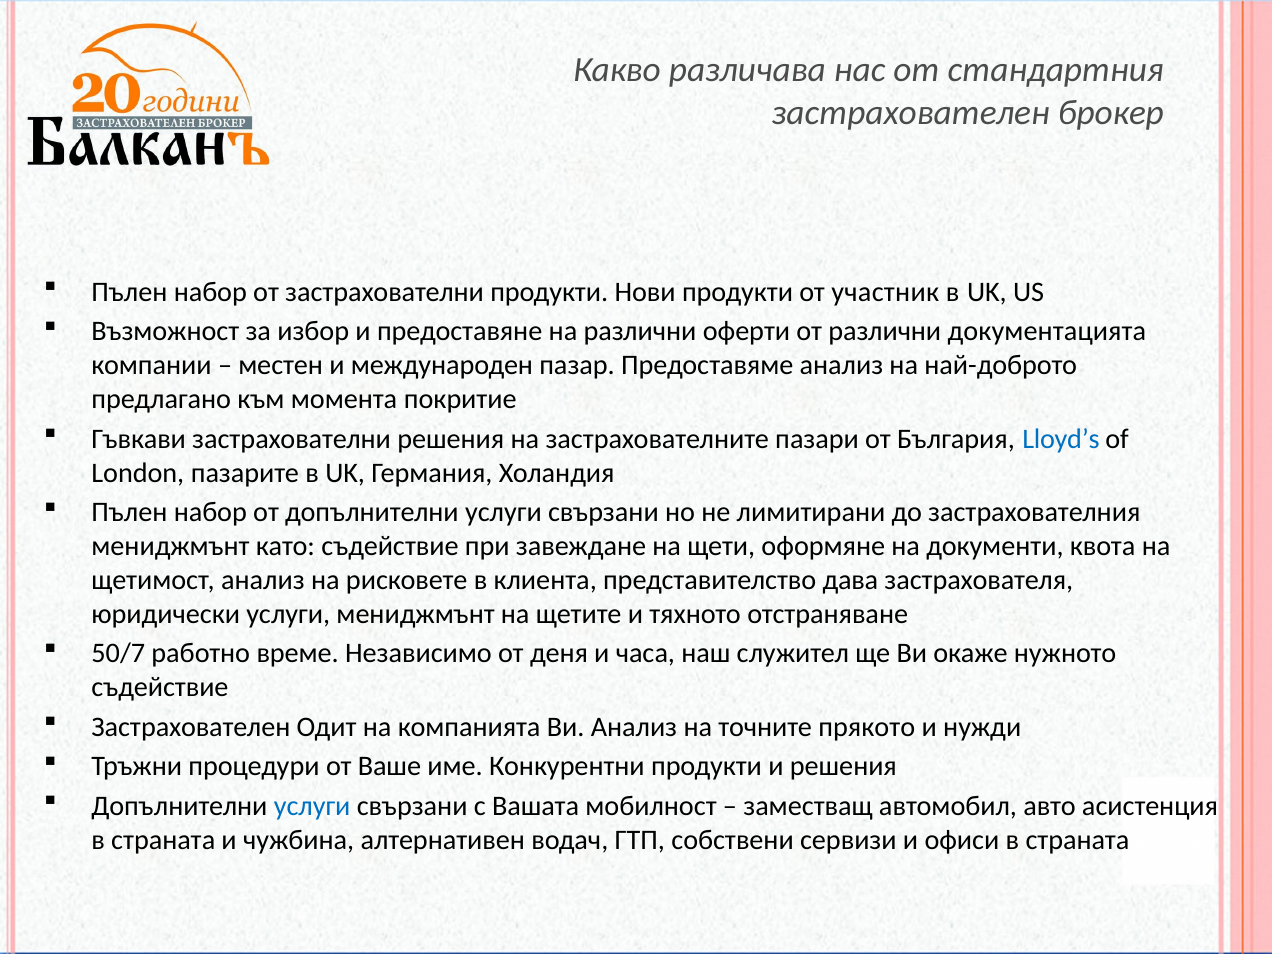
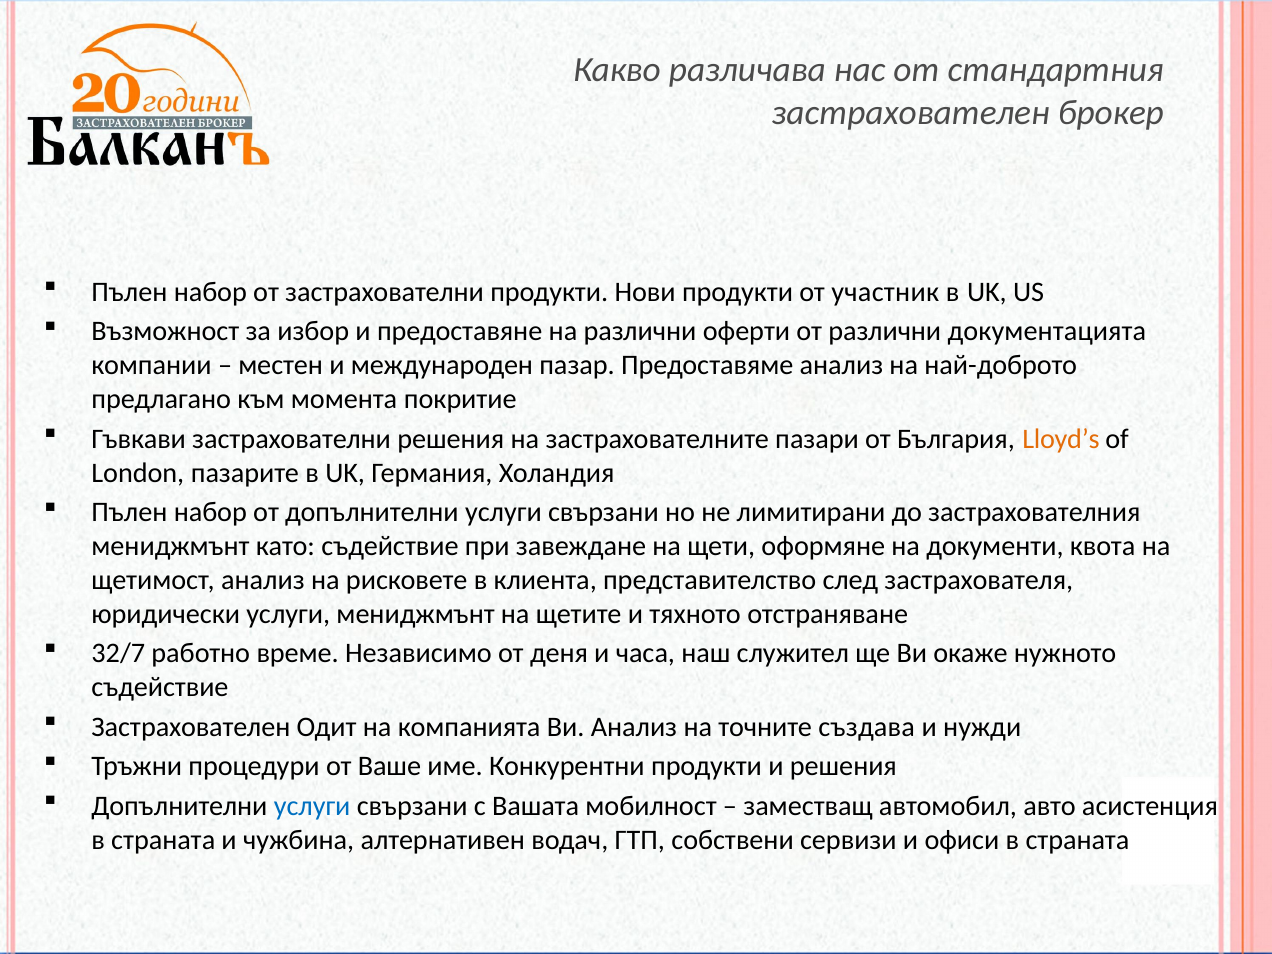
Lloyd’s colour: blue -> orange
дава: дава -> след
50/7: 50/7 -> 32/7
прякото: прякото -> създава
